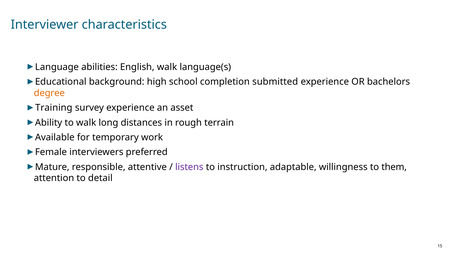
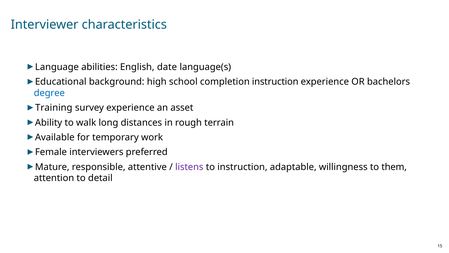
English walk: walk -> date
completion submitted: submitted -> instruction
degree colour: orange -> blue
